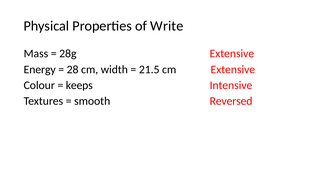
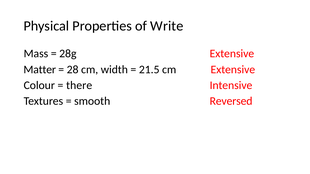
Energy: Energy -> Matter
keeps: keeps -> there
